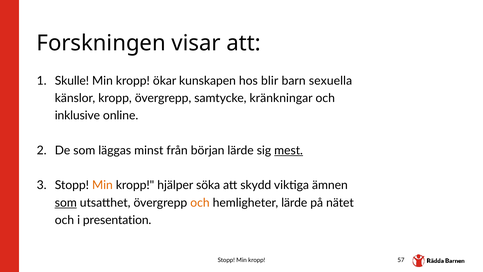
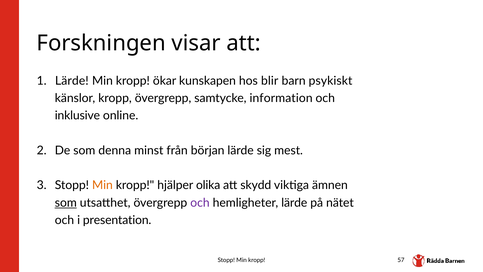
Skulle at (72, 81): Skulle -> Lärde
sexuella: sexuella -> psykiskt
kränkningar: kränkningar -> information
läggas: läggas -> denna
mest underline: present -> none
söka: söka -> olika
och at (200, 202) colour: orange -> purple
